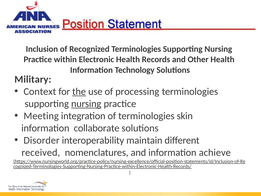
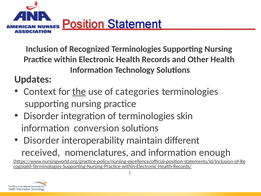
Military: Military -> Updates
processing: processing -> categories
nursing at (86, 104) underline: present -> none
Meeting at (41, 116): Meeting -> Disorder
collaborate: collaborate -> conversion
achieve: achieve -> enough
